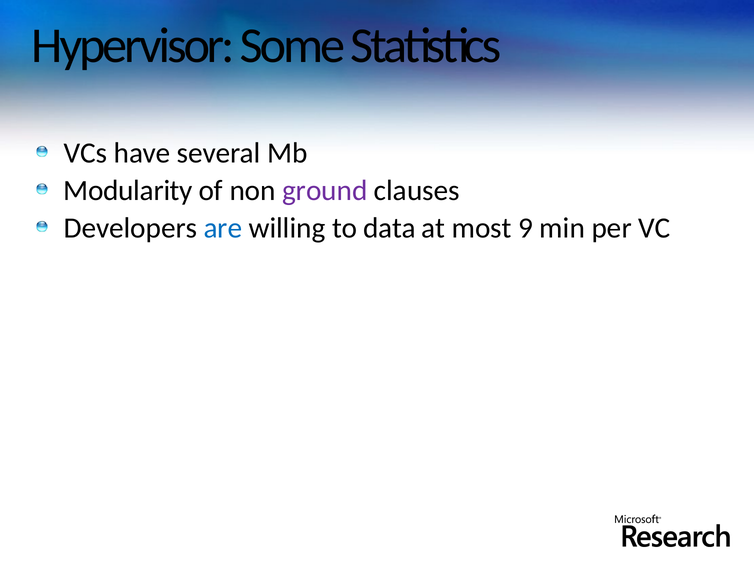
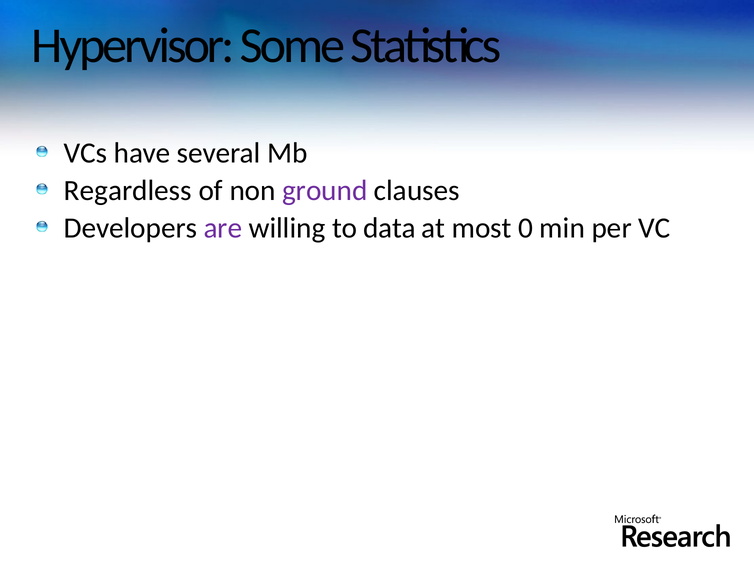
Modularity: Modularity -> Regardless
are colour: blue -> purple
9: 9 -> 0
